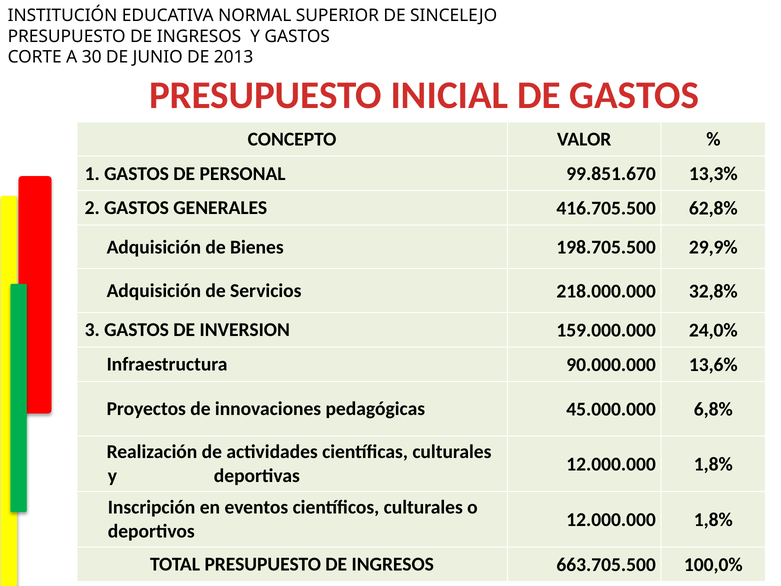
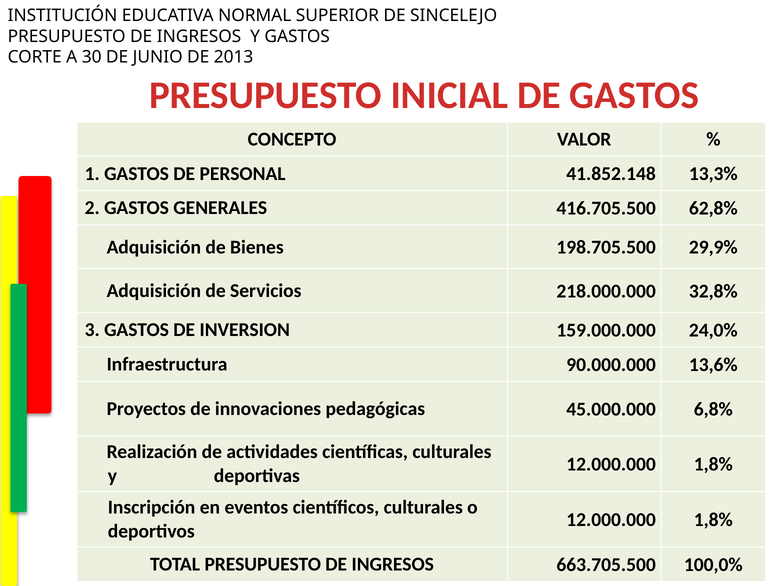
99.851.670: 99.851.670 -> 41.852.148
